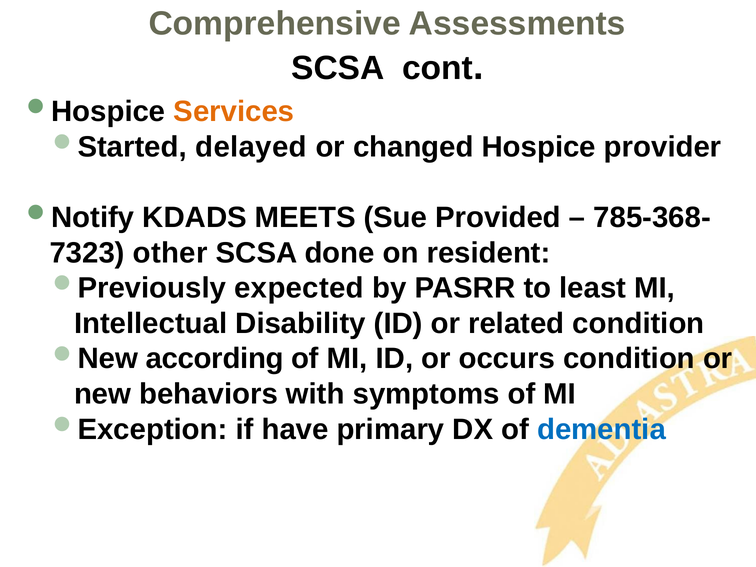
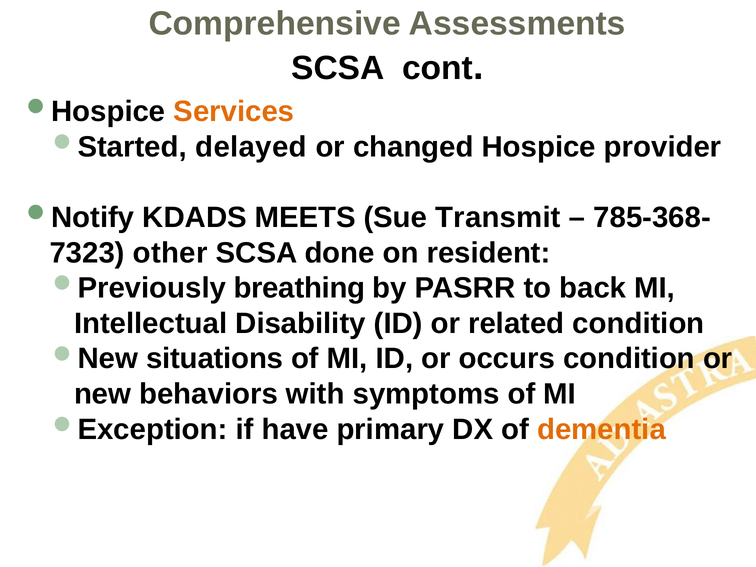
Provided: Provided -> Transmit
expected: expected -> breathing
least: least -> back
according: according -> situations
dementia colour: blue -> orange
